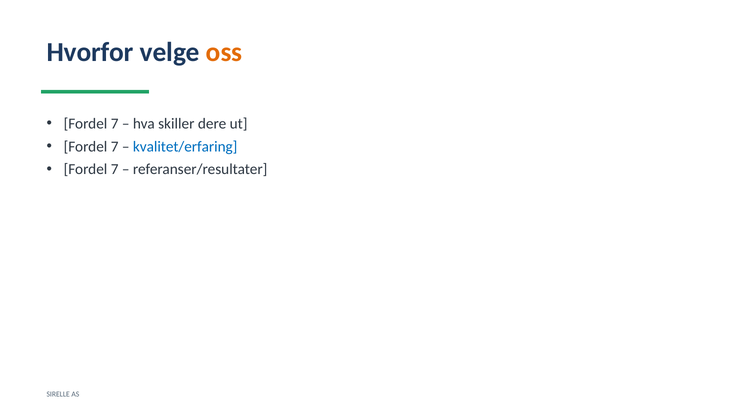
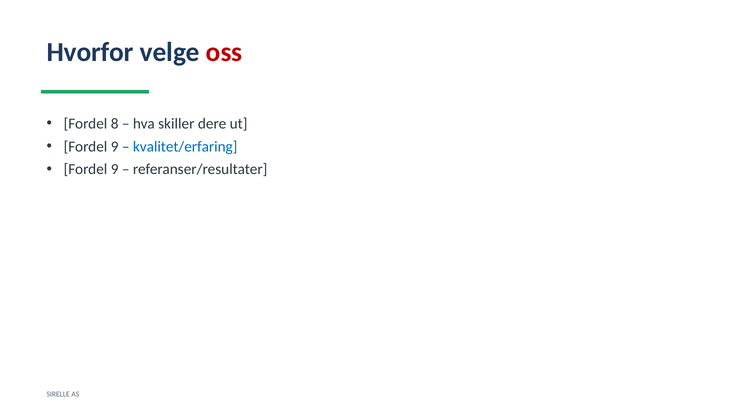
oss colour: orange -> red
7 at (115, 124): 7 -> 8
7 at (115, 147): 7 -> 9
7 at (115, 170): 7 -> 9
